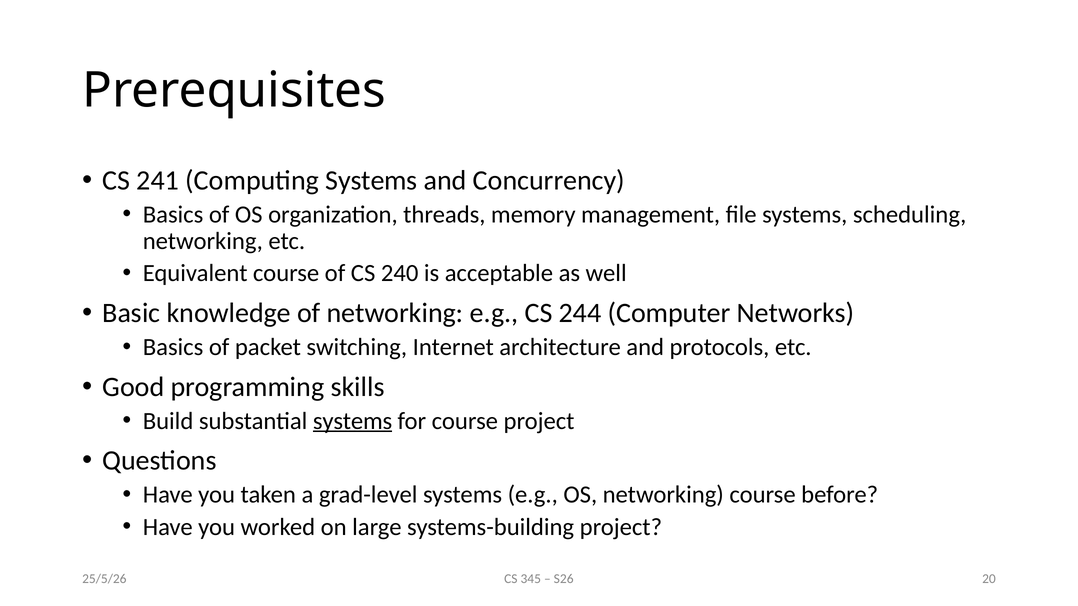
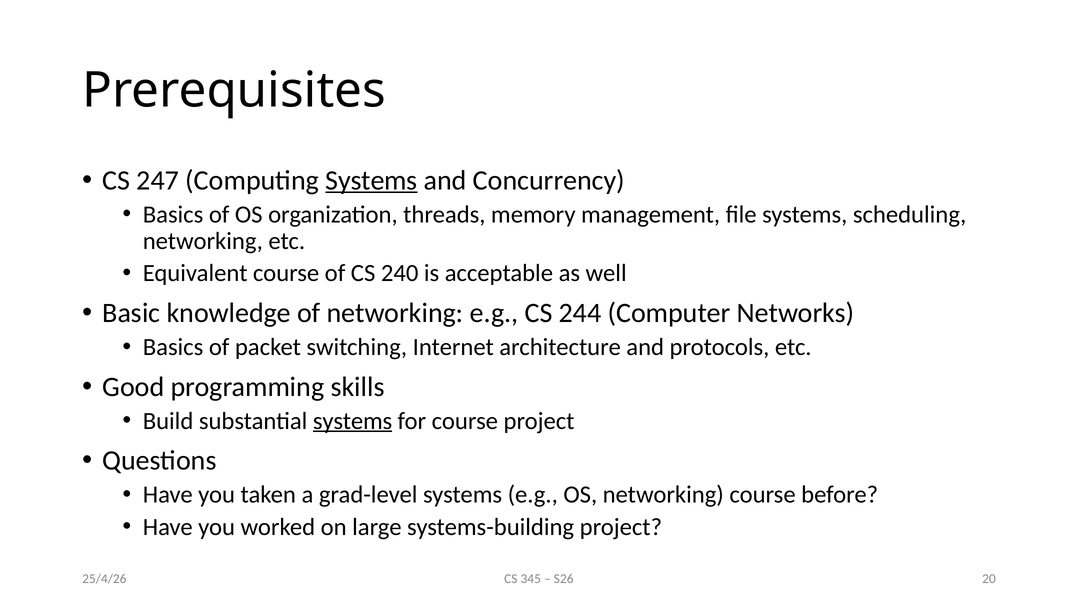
241: 241 -> 247
Systems at (371, 180) underline: none -> present
25/5/26: 25/5/26 -> 25/4/26
